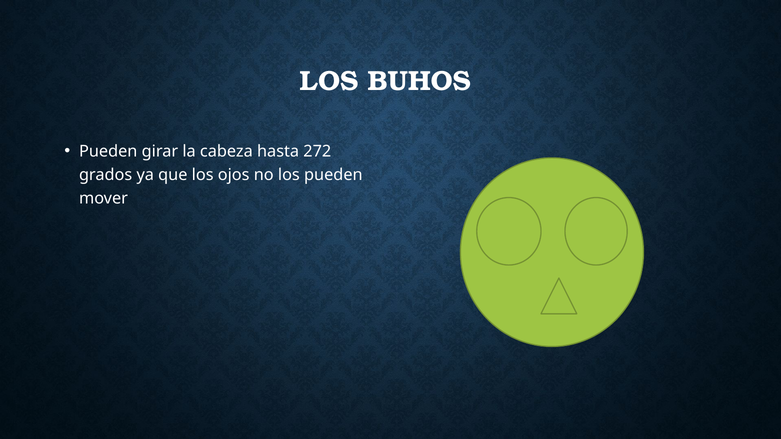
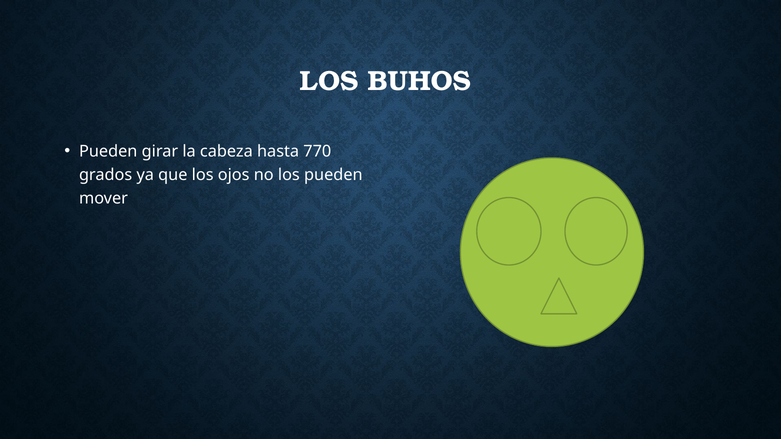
272: 272 -> 770
